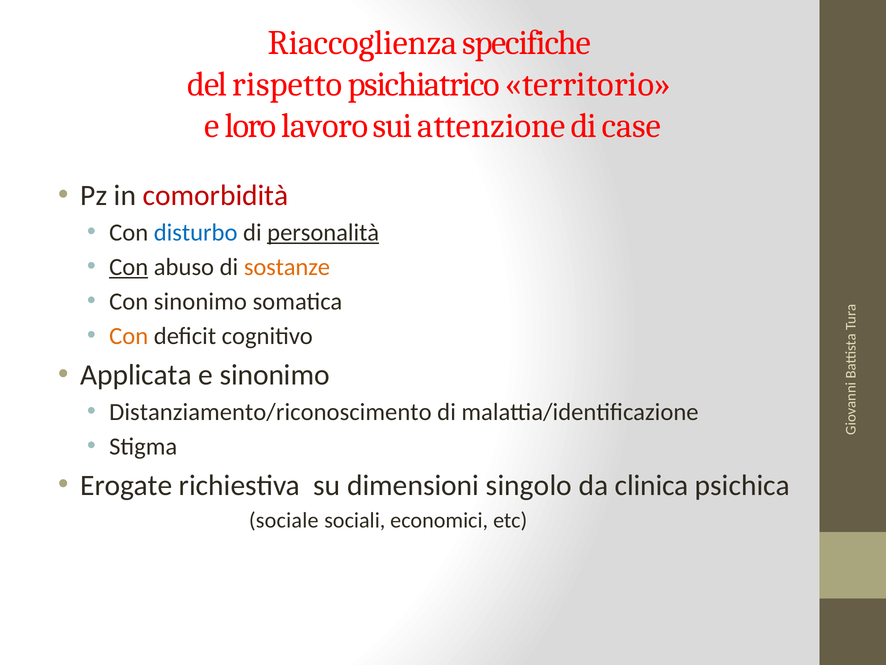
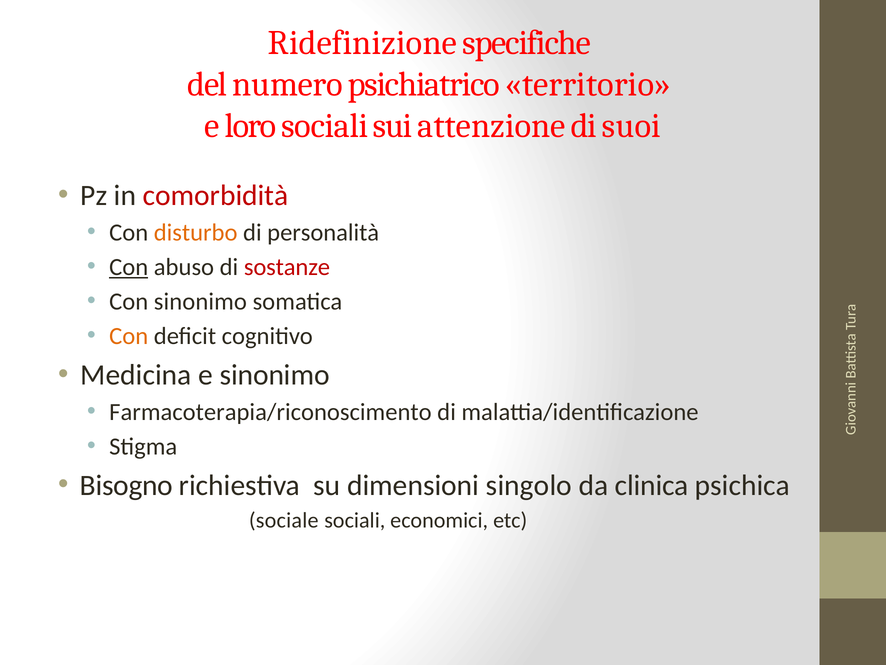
Riaccoglienza: Riaccoglienza -> Ridefinizione
rispetto: rispetto -> numero
loro lavoro: lavoro -> sociali
case: case -> suoi
disturbo colour: blue -> orange
personalità underline: present -> none
sostanze colour: orange -> red
Applicata: Applicata -> Medicina
Distanziamento/riconoscimento: Distanziamento/riconoscimento -> Farmacoterapia/riconoscimento
Erogate: Erogate -> Bisogno
